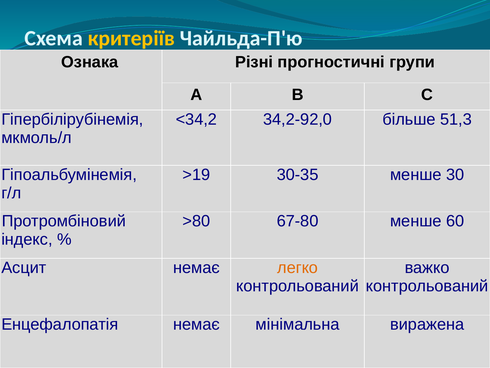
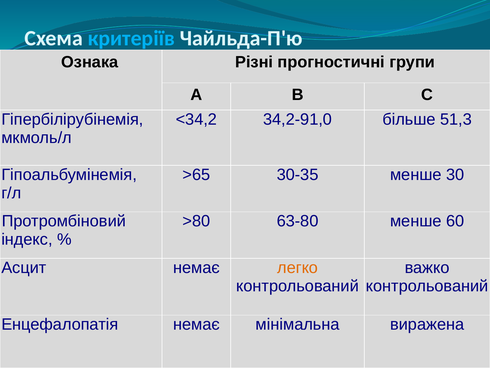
критеріїв colour: yellow -> light blue
34,2-92,0: 34,2-92,0 -> 34,2-91,0
>19: >19 -> >65
67-80: 67-80 -> 63-80
